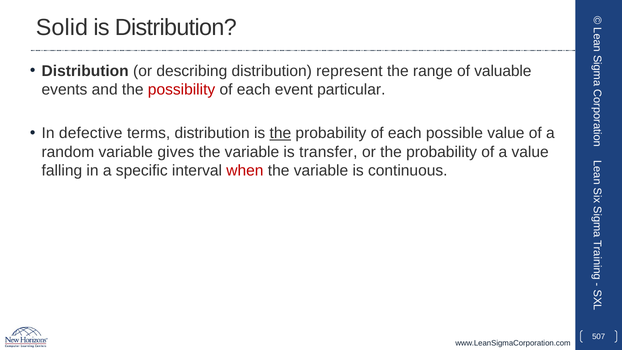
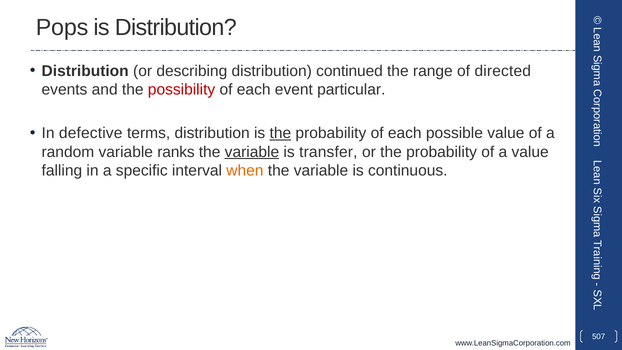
Solid: Solid -> Pops
represent: represent -> continued
valuable: valuable -> directed
gives: gives -> ranks
variable at (252, 152) underline: none -> present
when colour: red -> orange
